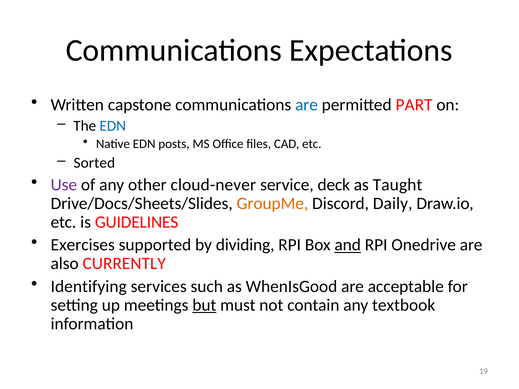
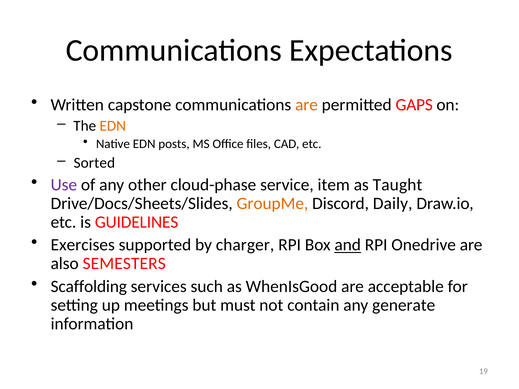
are at (306, 105) colour: blue -> orange
PART: PART -> GAPS
EDN at (113, 126) colour: blue -> orange
cloud-never: cloud-never -> cloud-phase
deck: deck -> item
dividing: dividing -> charger
CURRENTLY: CURRENTLY -> SEMESTERS
Identifying: Identifying -> Scaffolding
but underline: present -> none
textbook: textbook -> generate
